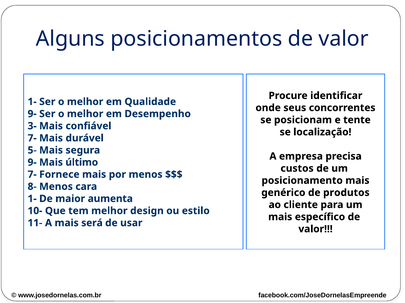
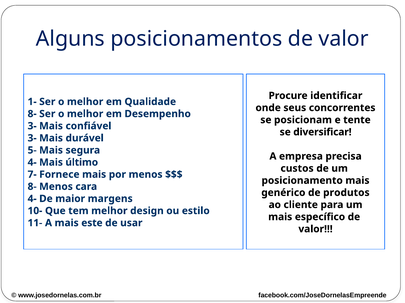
9- at (32, 114): 9- -> 8-
localização: localização -> diversificar
7- at (32, 138): 7- -> 3-
9- at (32, 163): 9- -> 4-
1- at (32, 199): 1- -> 4-
aumenta: aumenta -> margens
será: será -> este
